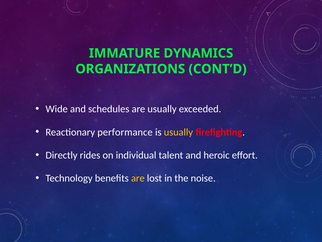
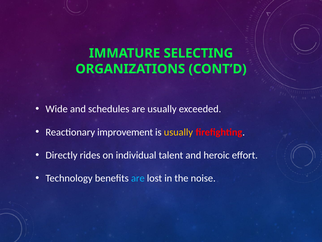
DYNAMICS: DYNAMICS -> SELECTING
performance: performance -> improvement
are at (138, 178) colour: yellow -> light blue
